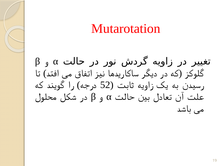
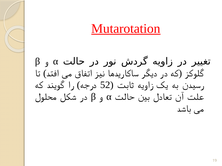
Mutarotation underline: none -> present
